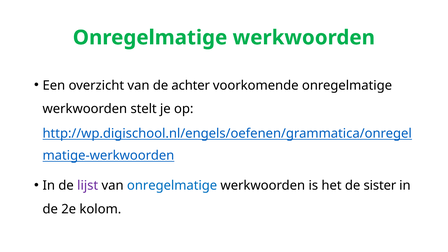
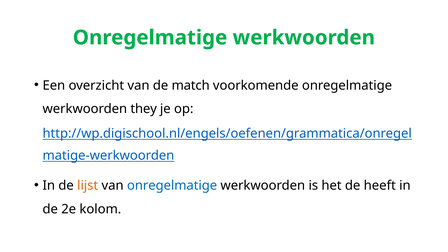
achter: achter -> match
stelt: stelt -> they
lijst colour: purple -> orange
sister: sister -> heeft
